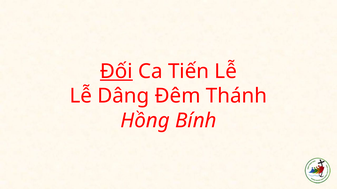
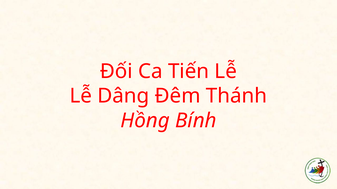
Đối underline: present -> none
